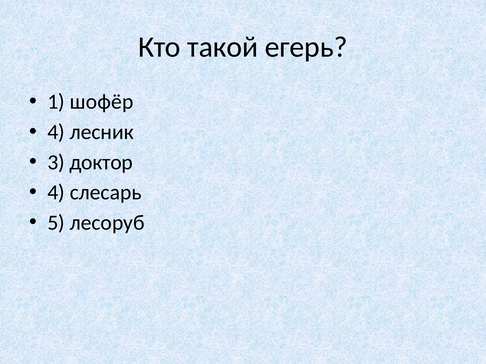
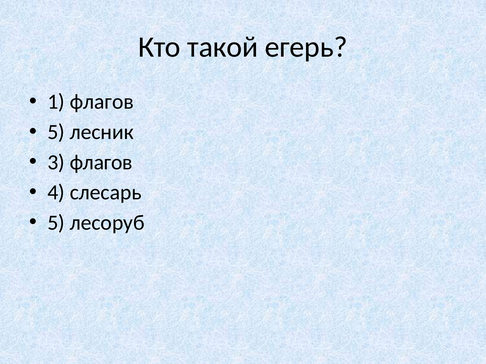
1 шофёр: шофёр -> флагов
4 at (56, 132): 4 -> 5
3 доктор: доктор -> флагов
